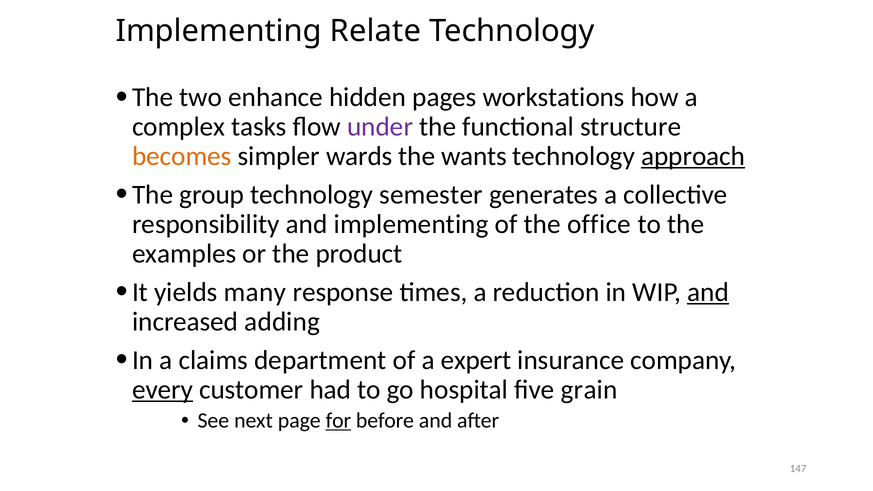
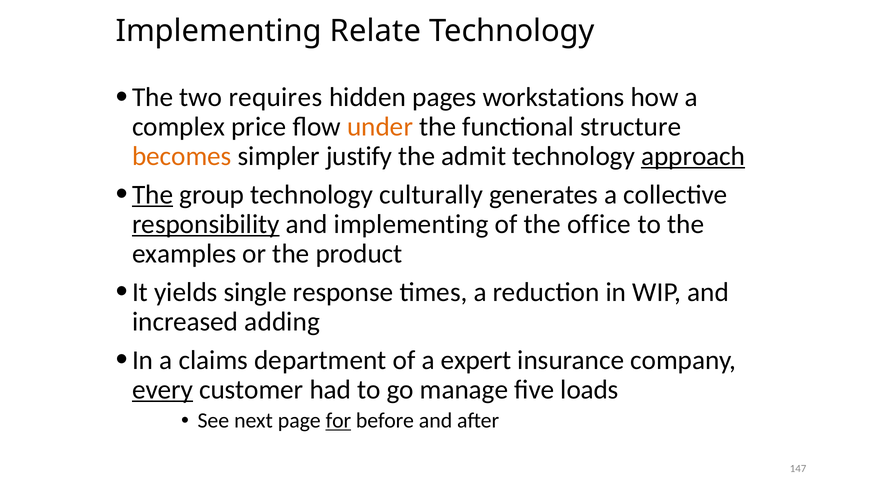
enhance: enhance -> requires
tasks: tasks -> price
under colour: purple -> orange
wards: wards -> justify
wants: wants -> admit
The at (153, 195) underline: none -> present
semester: semester -> culturally
responsibility underline: none -> present
many: many -> single
and at (708, 292) underline: present -> none
hospital: hospital -> manage
grain: grain -> loads
